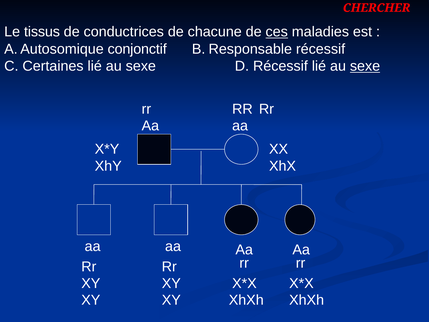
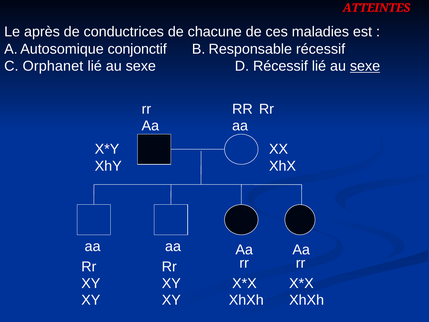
CHERCHER: CHERCHER -> ATTEINTES
tissus: tissus -> après
ces underline: present -> none
Certaines: Certaines -> Orphanet
